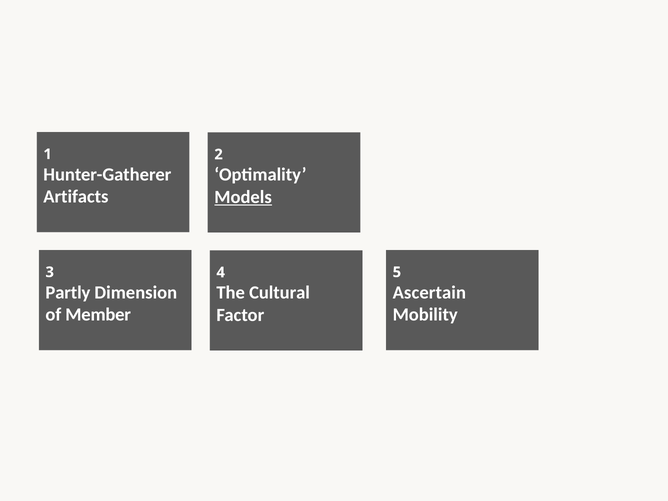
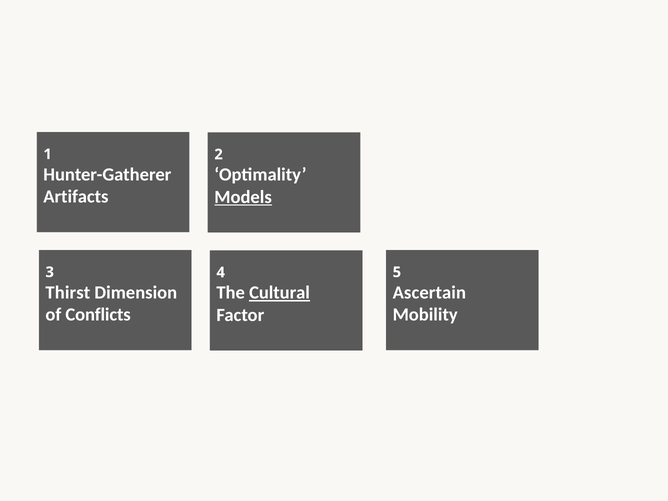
Partly: Partly -> Thirst
Cultural underline: none -> present
Member: Member -> Conflicts
